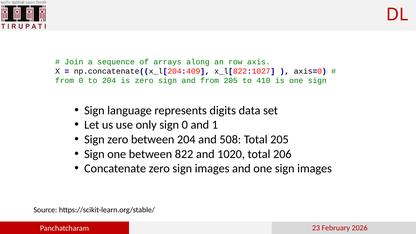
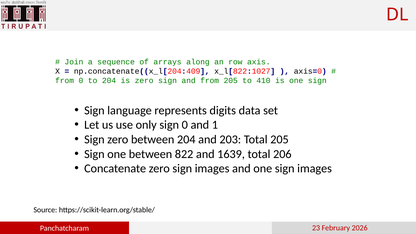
508: 508 -> 203
1020: 1020 -> 1639
